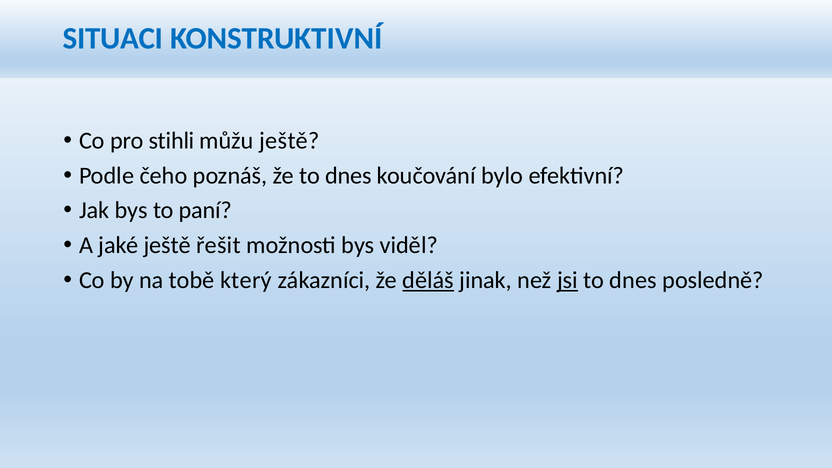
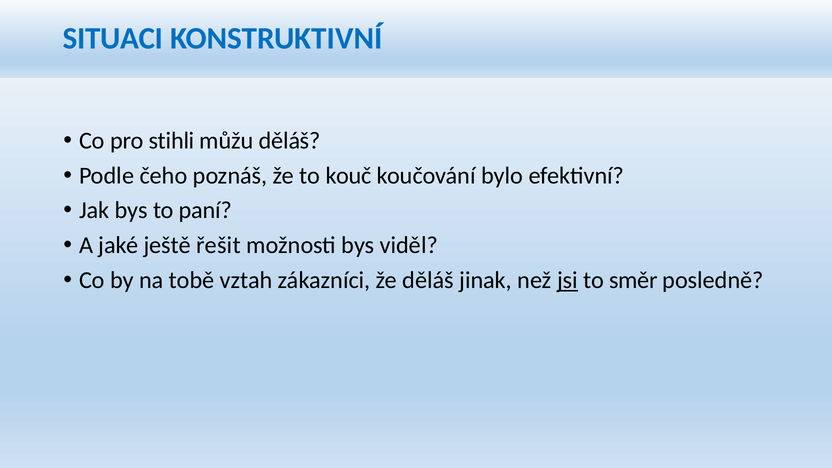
můžu ještě: ještě -> děláš
že to dnes: dnes -> kouč
který: který -> vztah
děláš at (428, 280) underline: present -> none
dnes at (633, 280): dnes -> směr
